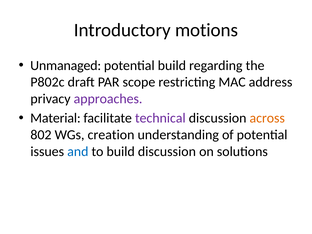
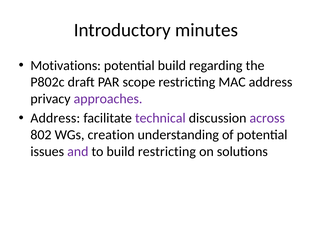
motions: motions -> minutes
Unmanaged: Unmanaged -> Motivations
Material at (55, 118): Material -> Address
across colour: orange -> purple
and colour: blue -> purple
build discussion: discussion -> restricting
